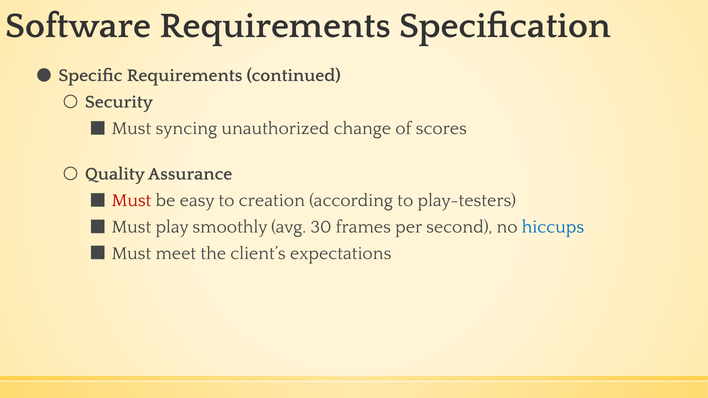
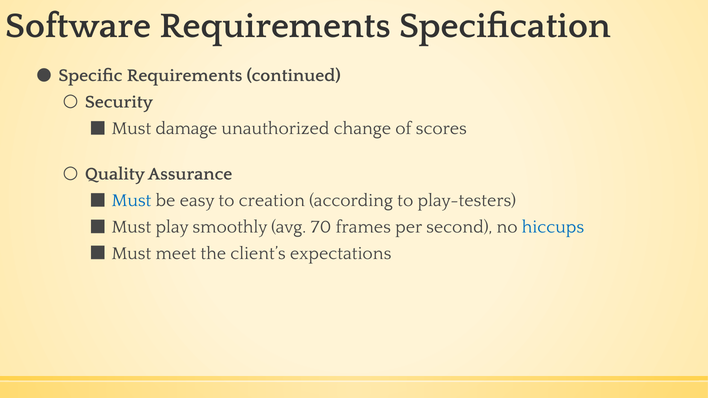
syncing: syncing -> damage
Must at (131, 200) colour: red -> blue
30: 30 -> 70
